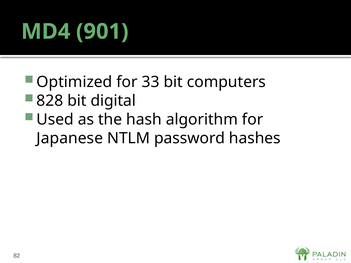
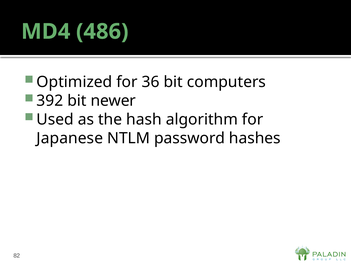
901: 901 -> 486
33: 33 -> 36
828: 828 -> 392
digital: digital -> newer
